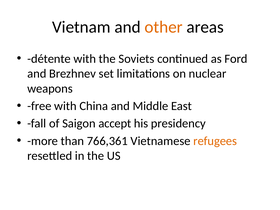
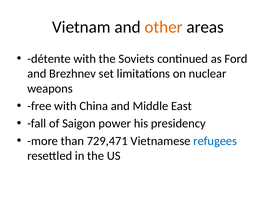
accept: accept -> power
766,361: 766,361 -> 729,471
refugees colour: orange -> blue
